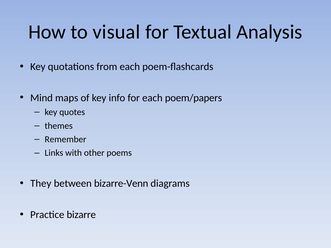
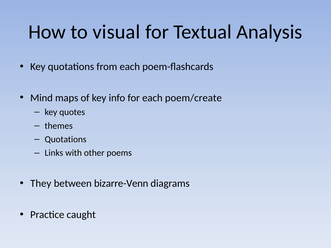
poem/papers: poem/papers -> poem/create
Remember at (66, 139): Remember -> Quotations
bizarre: bizarre -> caught
